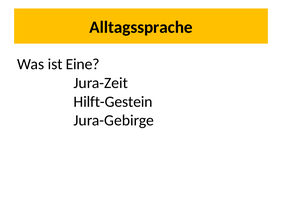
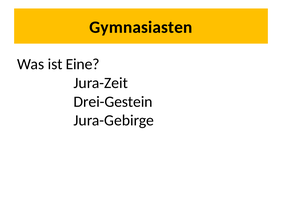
Alltagssprache: Alltagssprache -> Gymnasiasten
Hilft-Gestein: Hilft-Gestein -> Drei-Gestein
